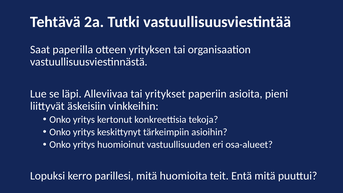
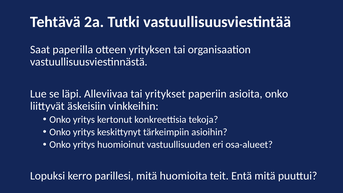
asioita pieni: pieni -> onko
